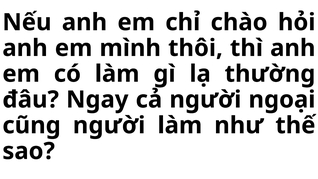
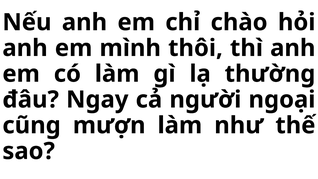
cũng người: người -> mượn
